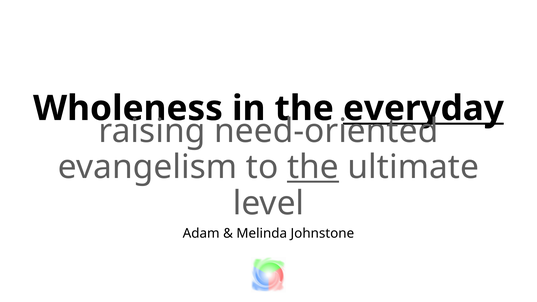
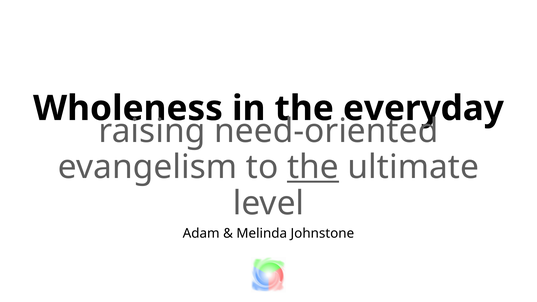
everyday underline: present -> none
